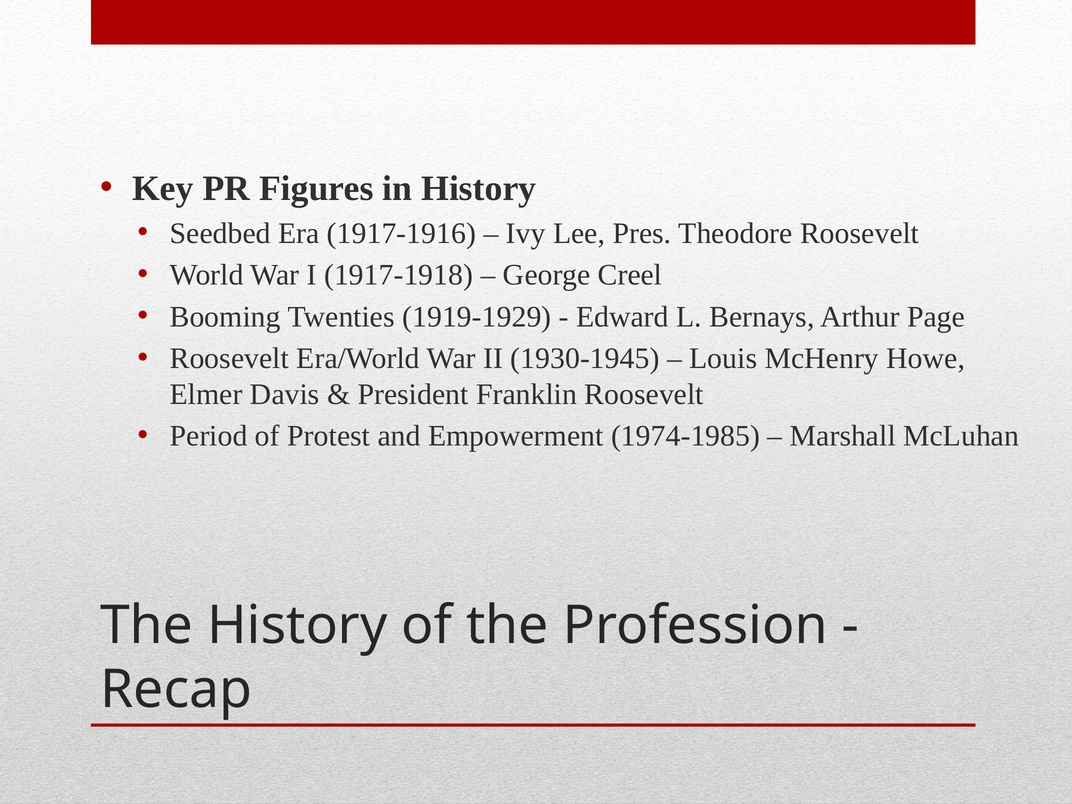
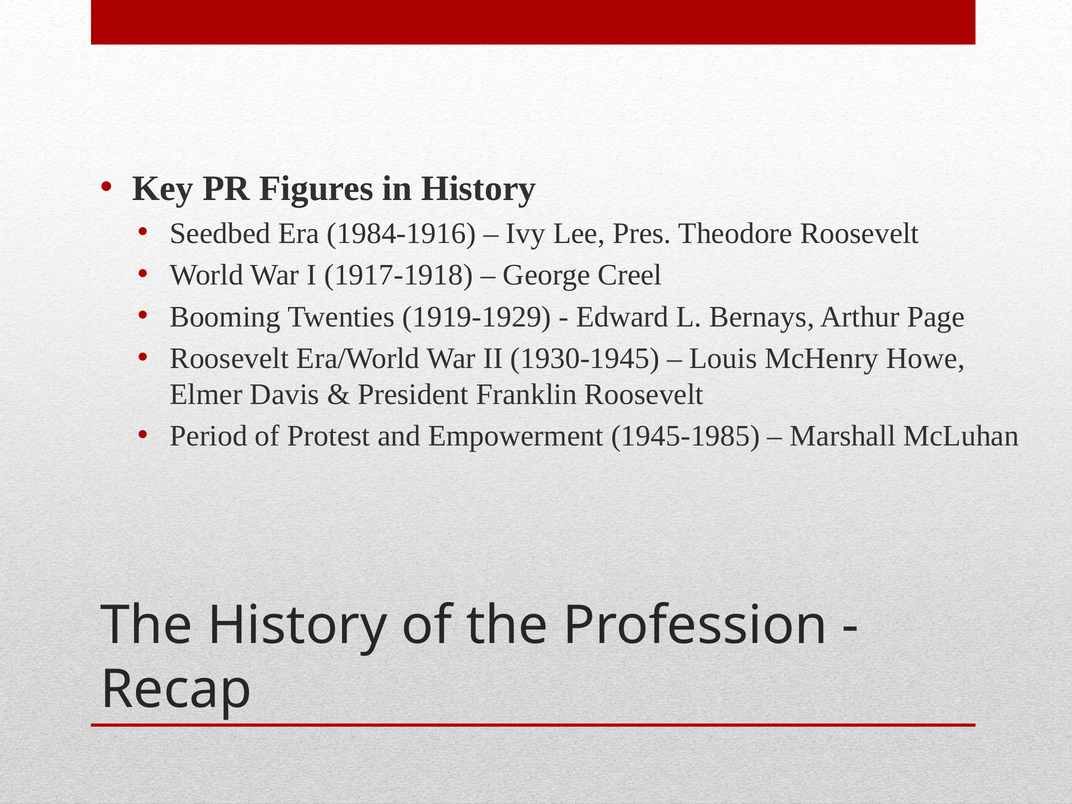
1917-1916: 1917-1916 -> 1984-1916
1974-1985: 1974-1985 -> 1945-1985
